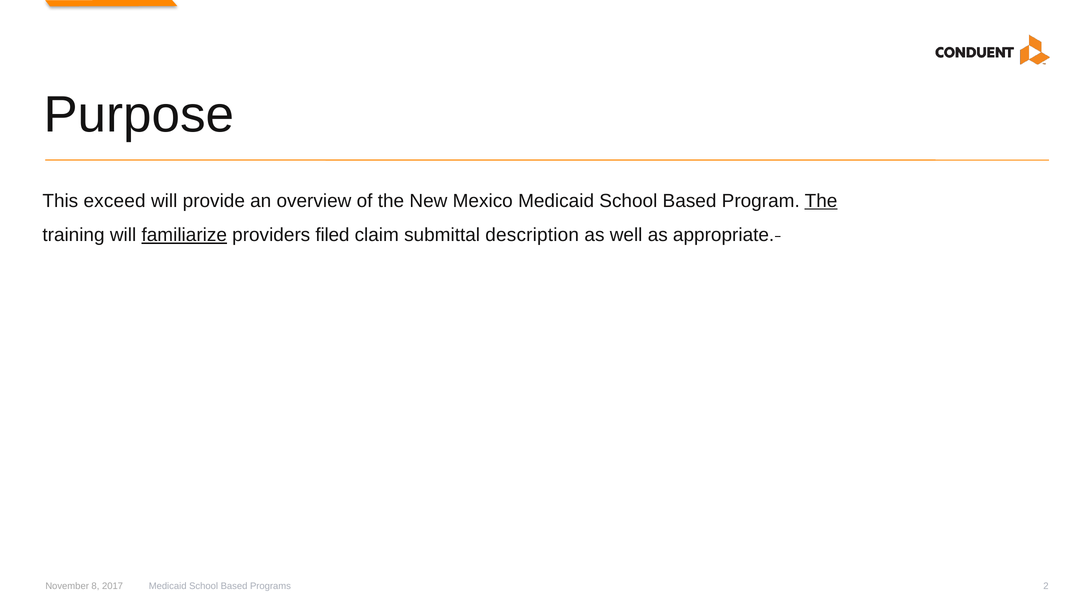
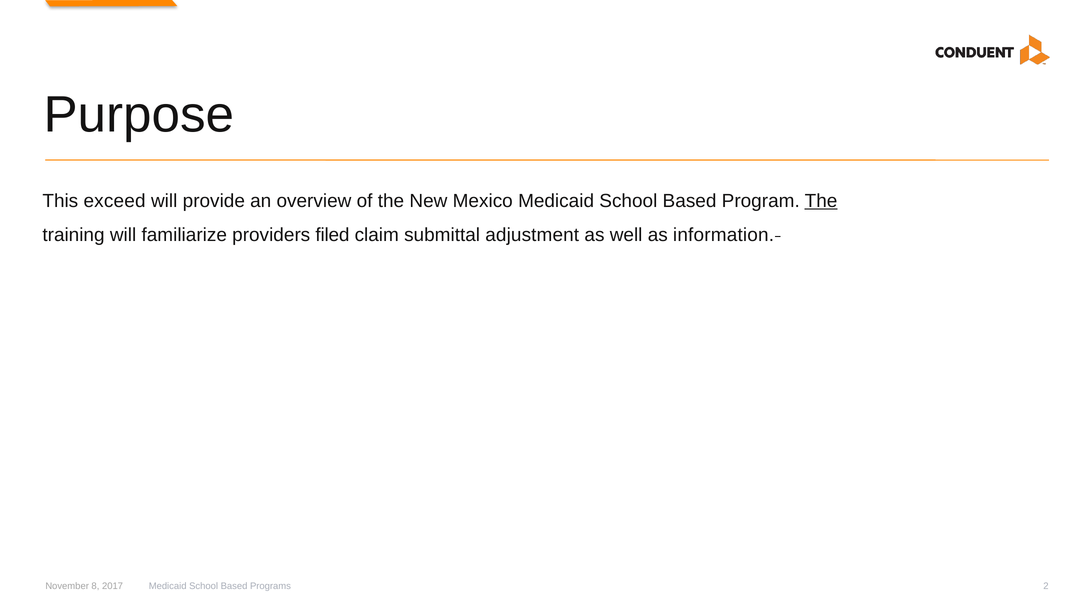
familiarize underline: present -> none
description: description -> adjustment
appropriate: appropriate -> information
